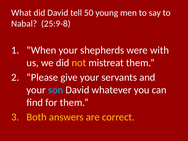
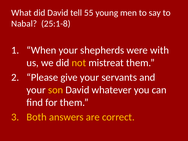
50: 50 -> 55
25:9-8: 25:9-8 -> 25:1-8
son colour: light blue -> yellow
